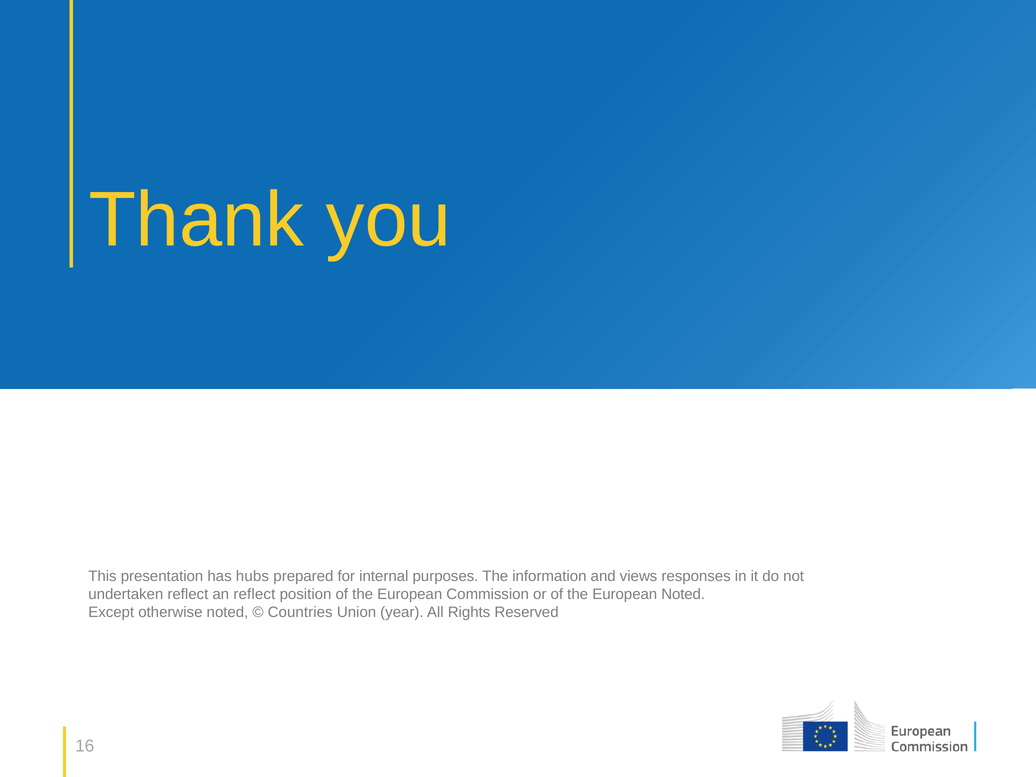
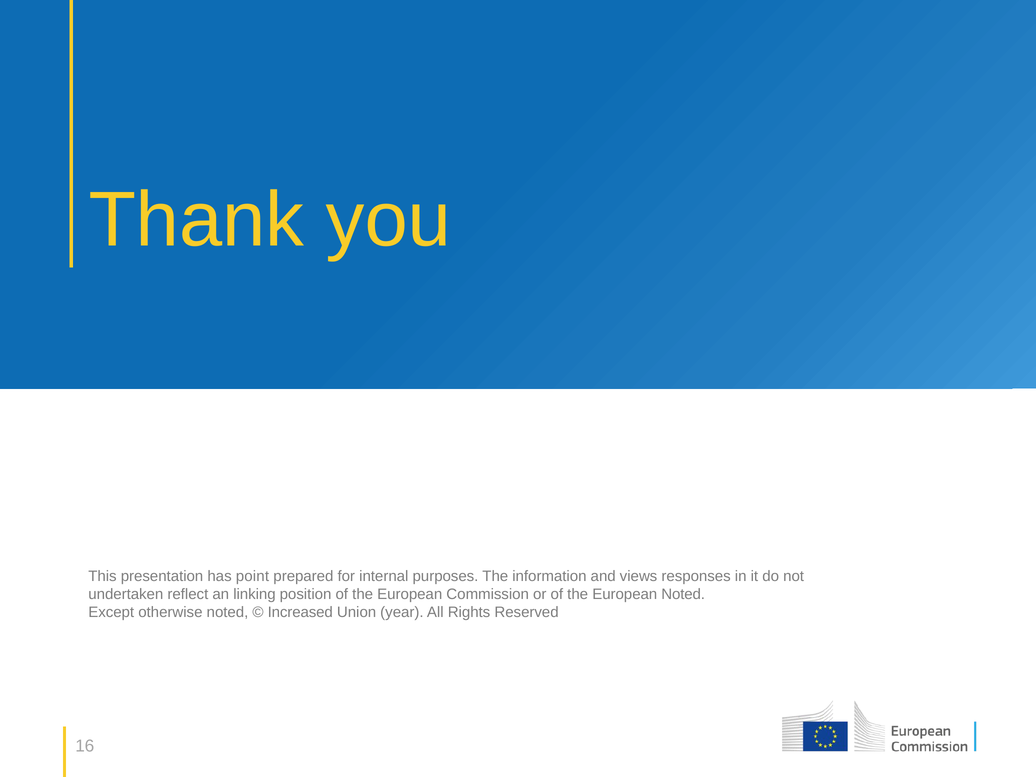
hubs: hubs -> point
an reflect: reflect -> linking
Countries: Countries -> Increased
